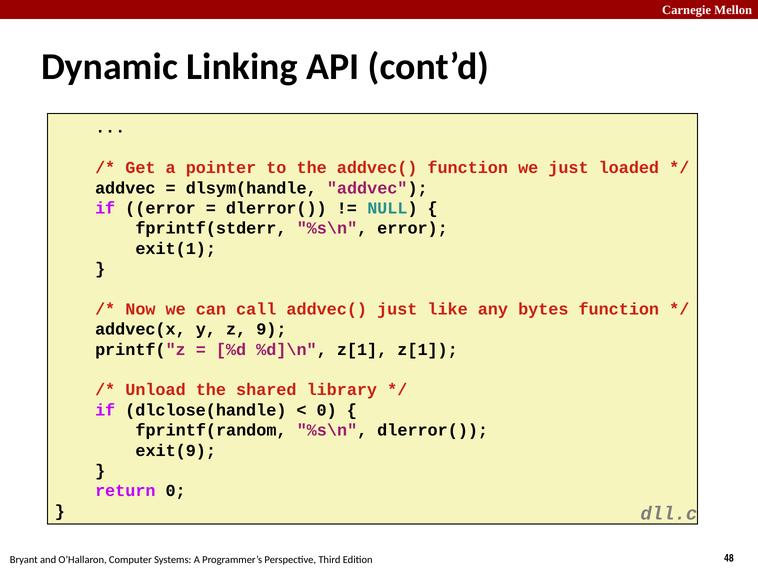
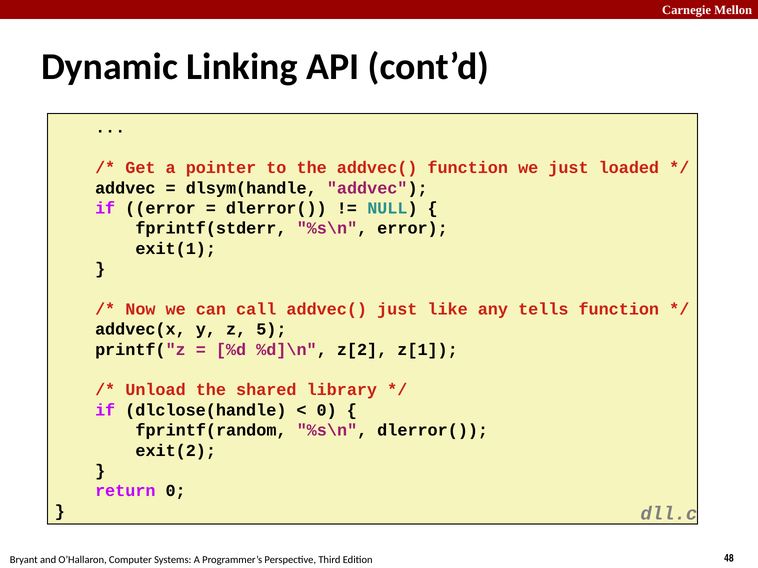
bytes: bytes -> tells
9: 9 -> 5
%d]\n z[1: z[1 -> z[2
exit(9: exit(9 -> exit(2
